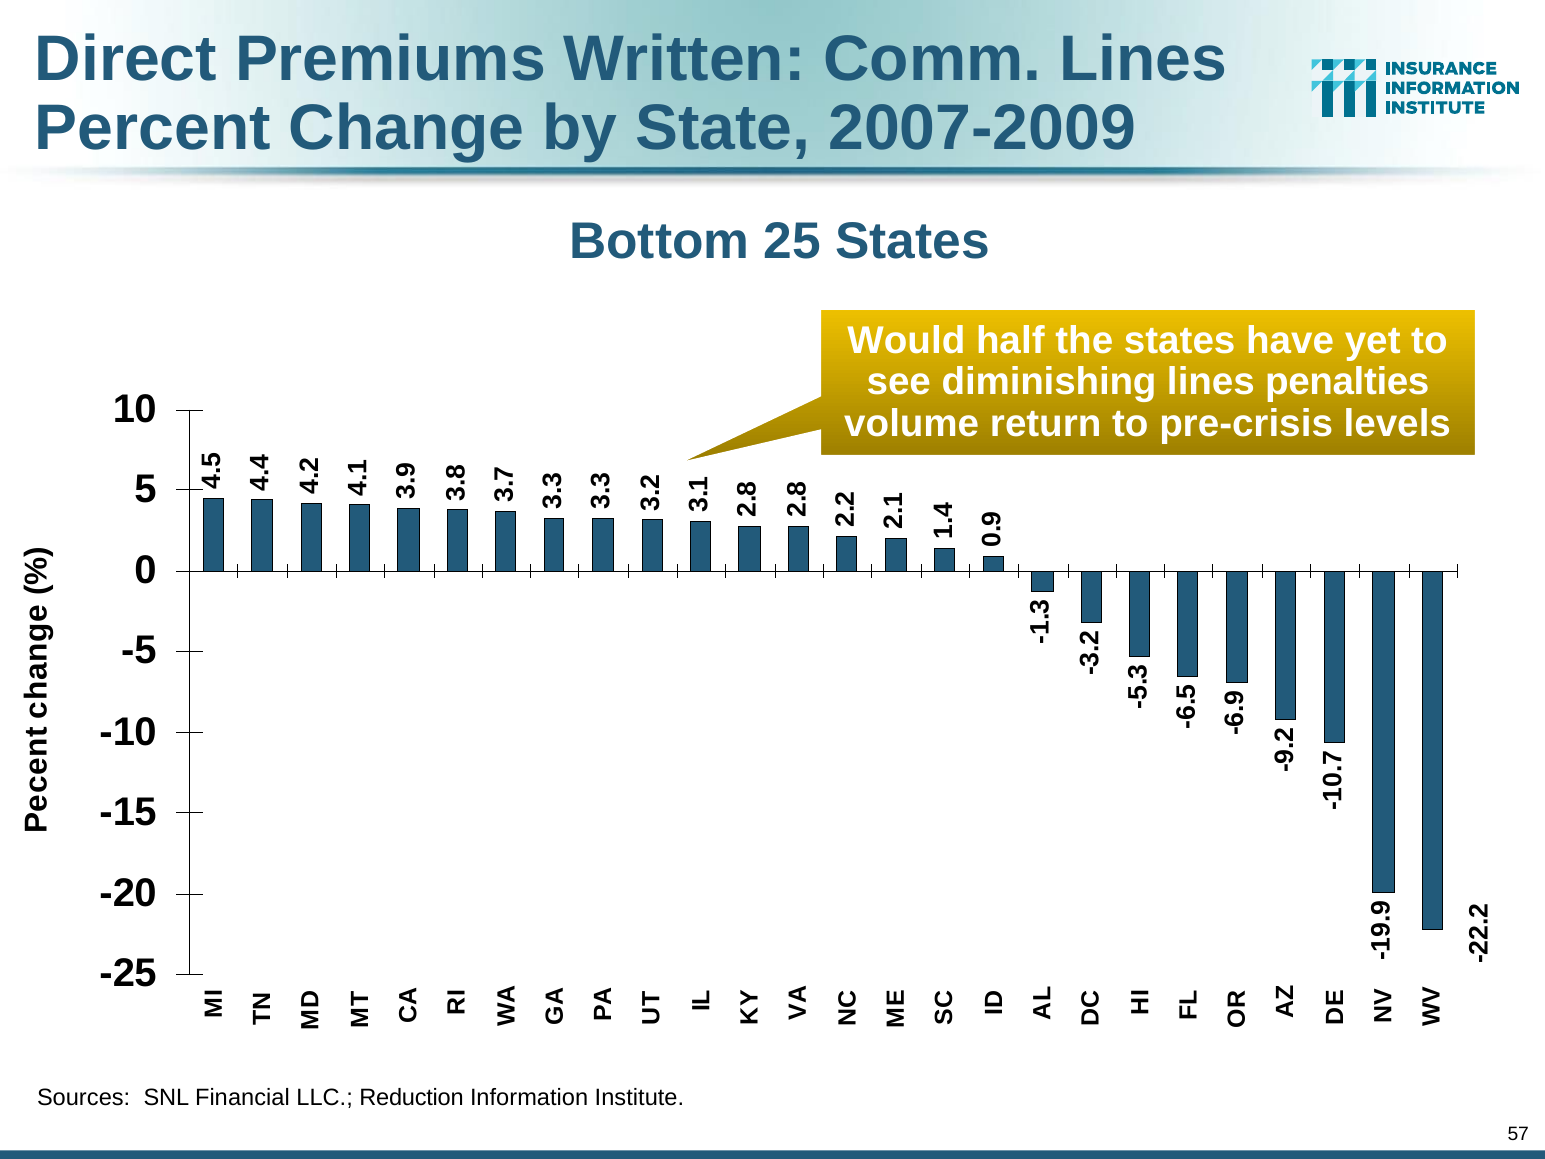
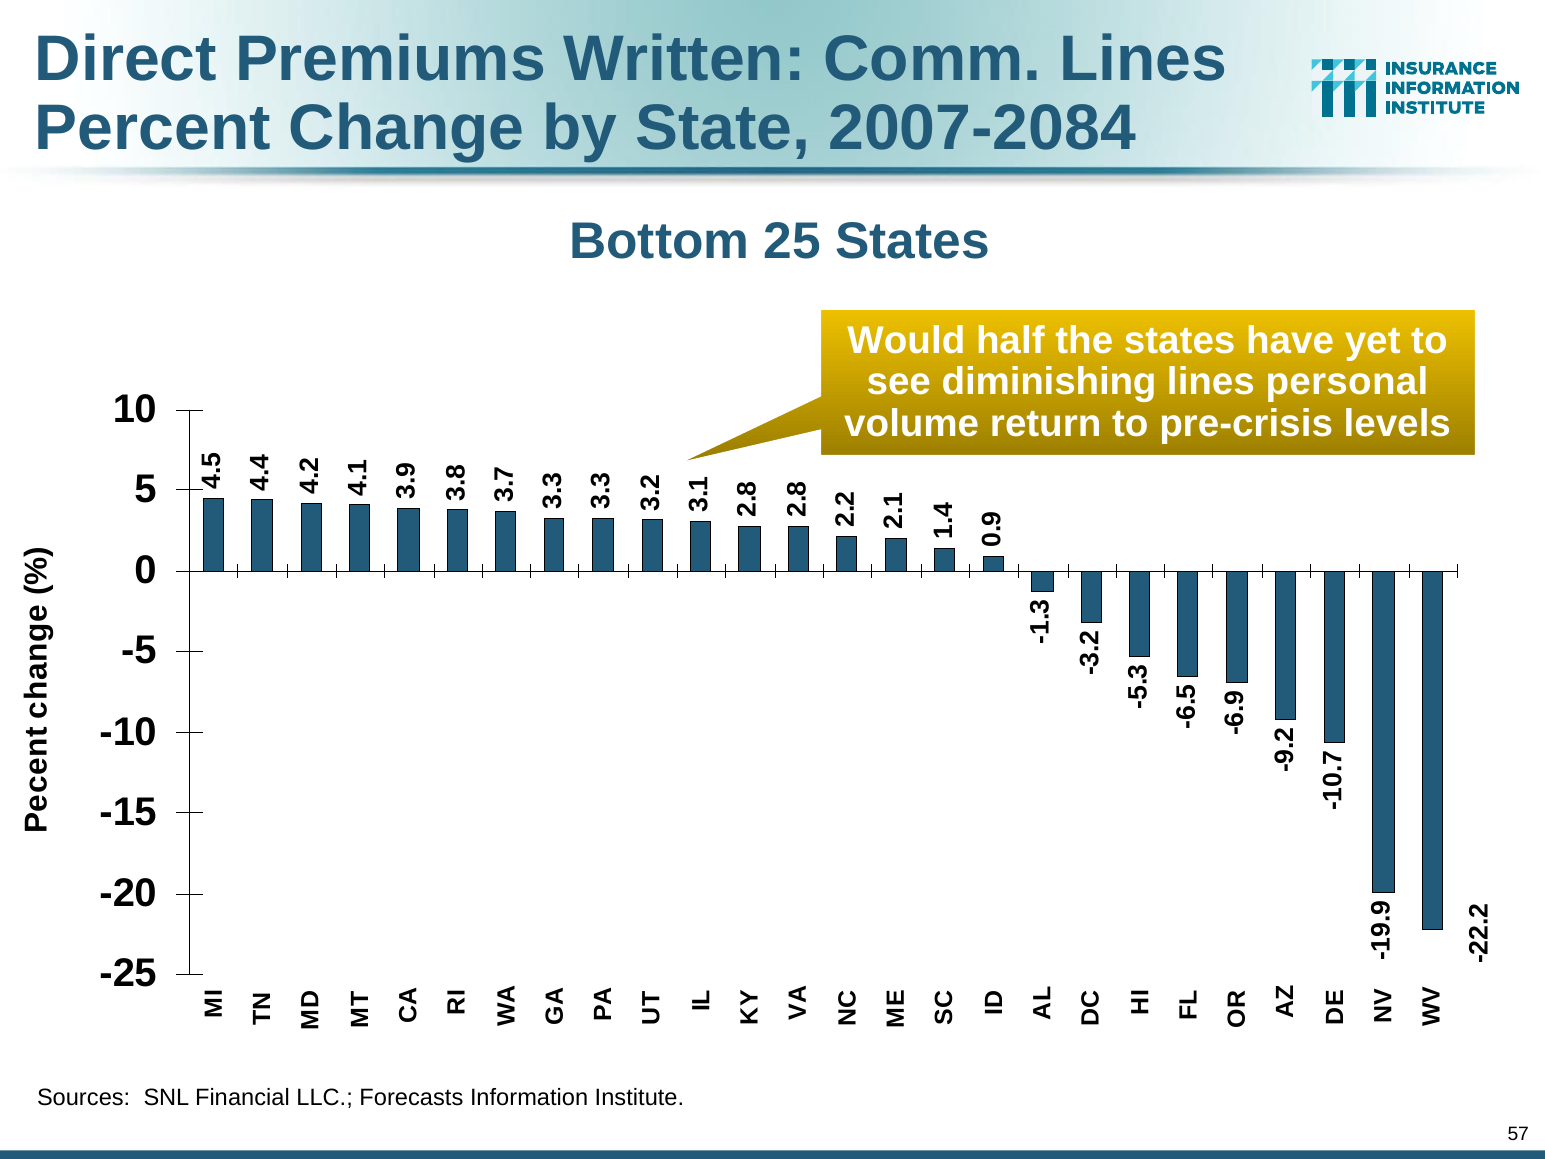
2007-2009: 2007-2009 -> 2007-2084
penalties: penalties -> personal
Reduction: Reduction -> Forecasts
